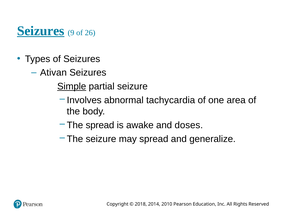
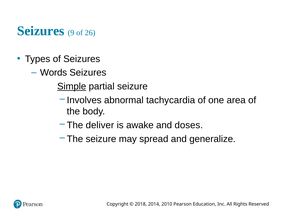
Seizures at (41, 31) underline: present -> none
Ativan: Ativan -> Words
The spread: spread -> deliver
